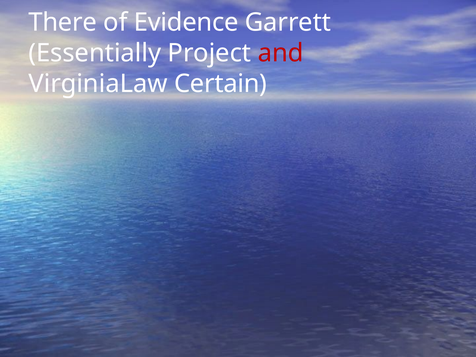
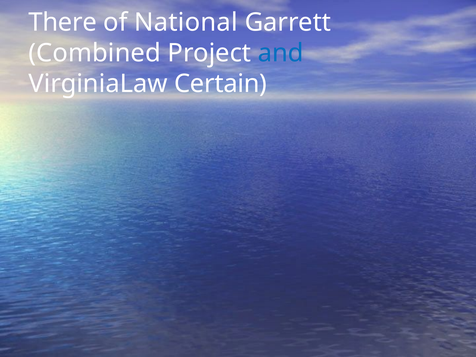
Evidence: Evidence -> National
Essentially: Essentially -> Combined
and colour: red -> blue
